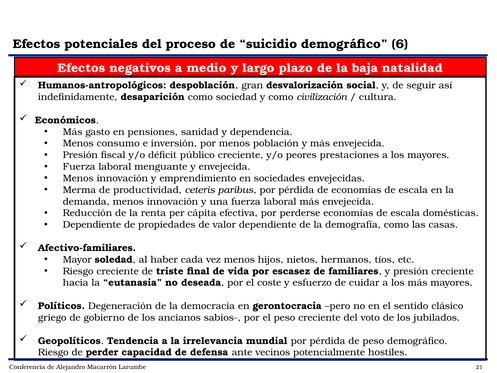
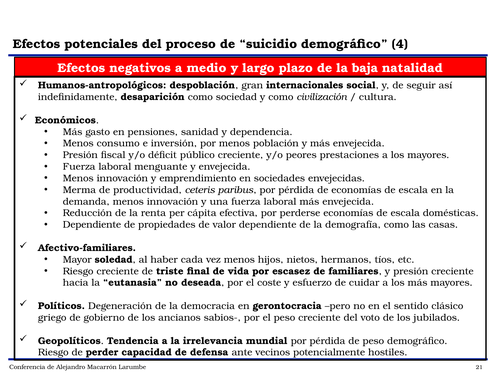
6: 6 -> 4
desvalorización: desvalorización -> internacionales
